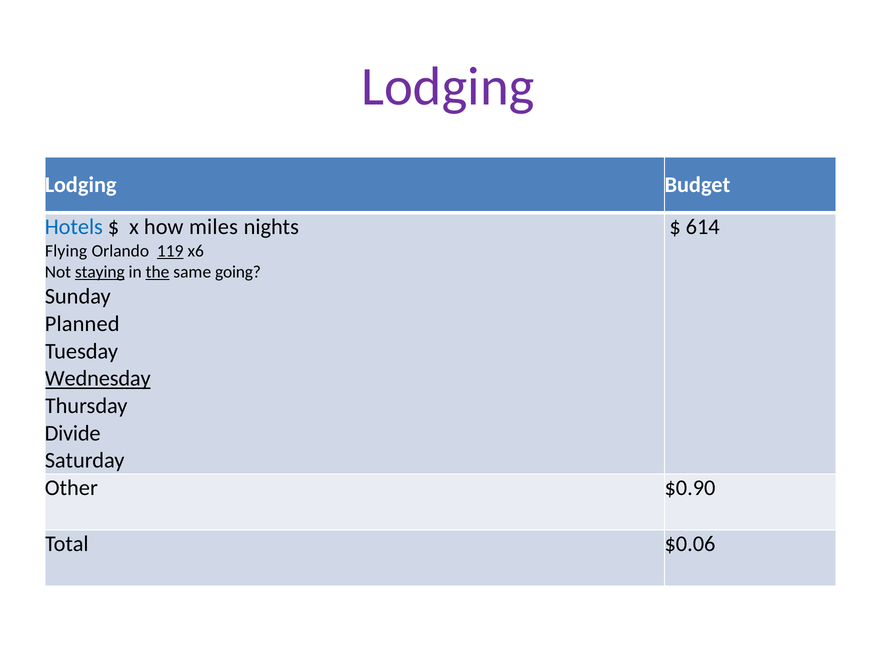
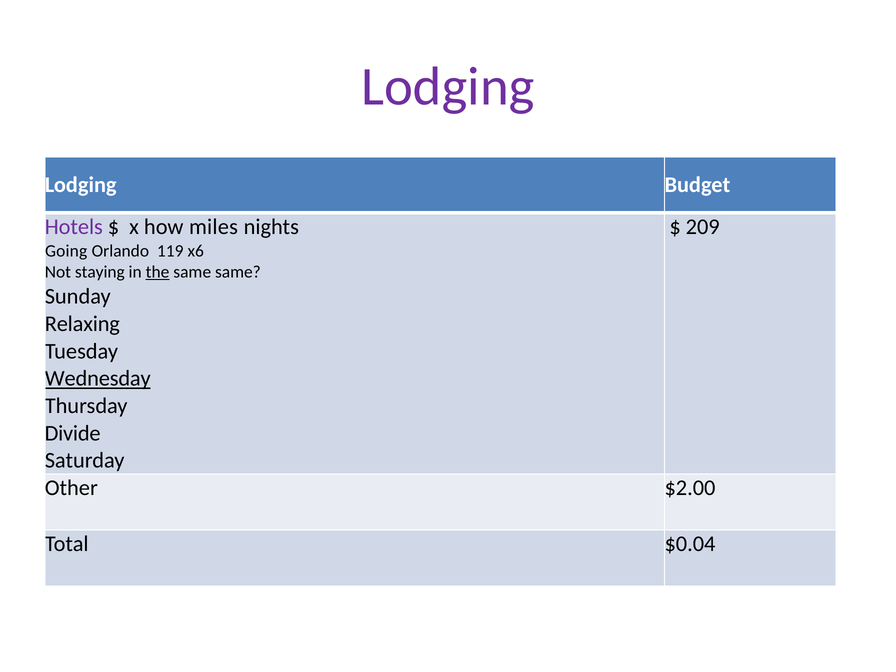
Hotels colour: blue -> purple
614: 614 -> 209
Flying: Flying -> Going
119 underline: present -> none
staying underline: present -> none
same going: going -> same
Planned: Planned -> Relaxing
$0.90: $0.90 -> $2.00
$0.06: $0.06 -> $0.04
